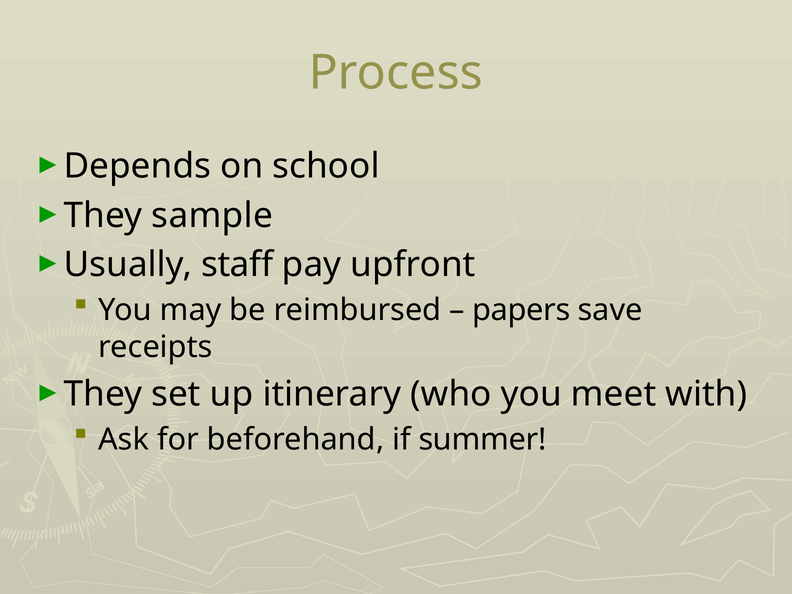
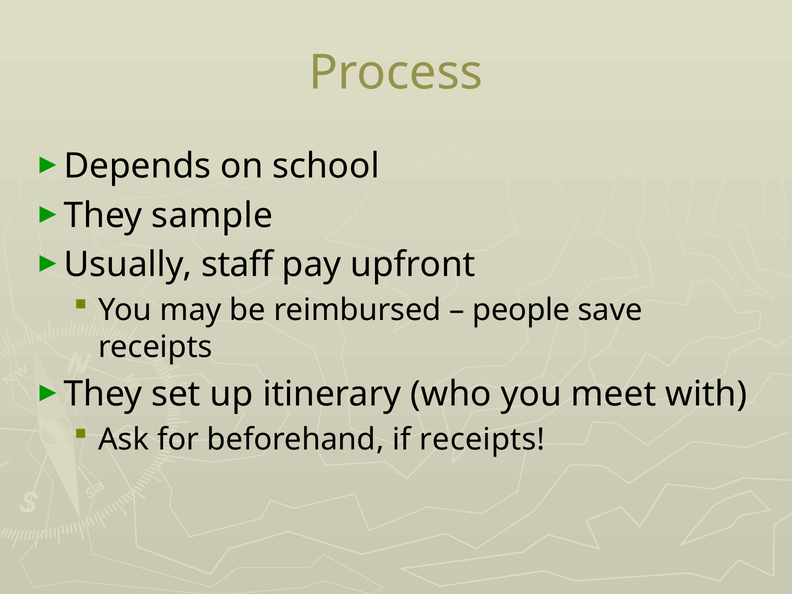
papers: papers -> people
if summer: summer -> receipts
